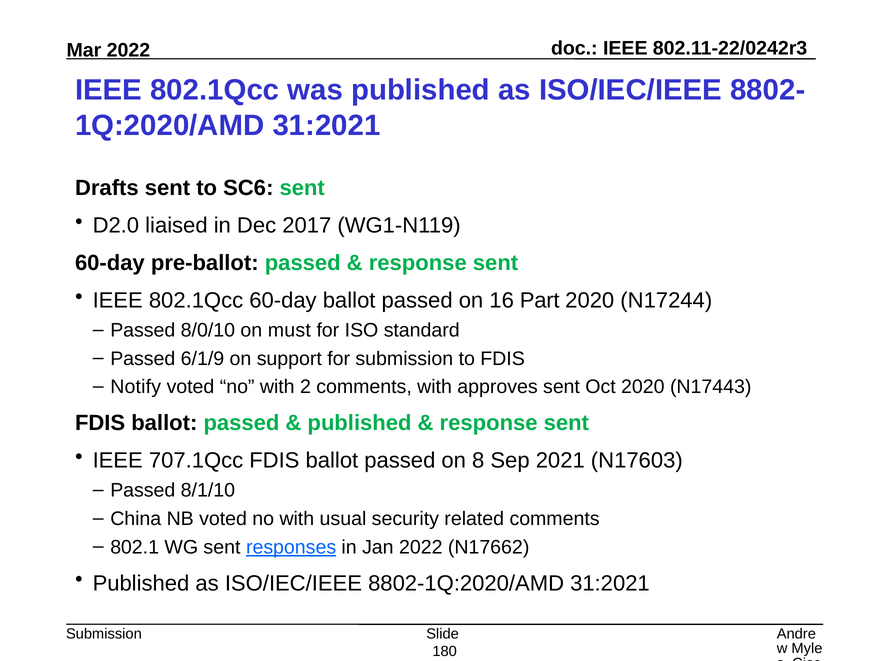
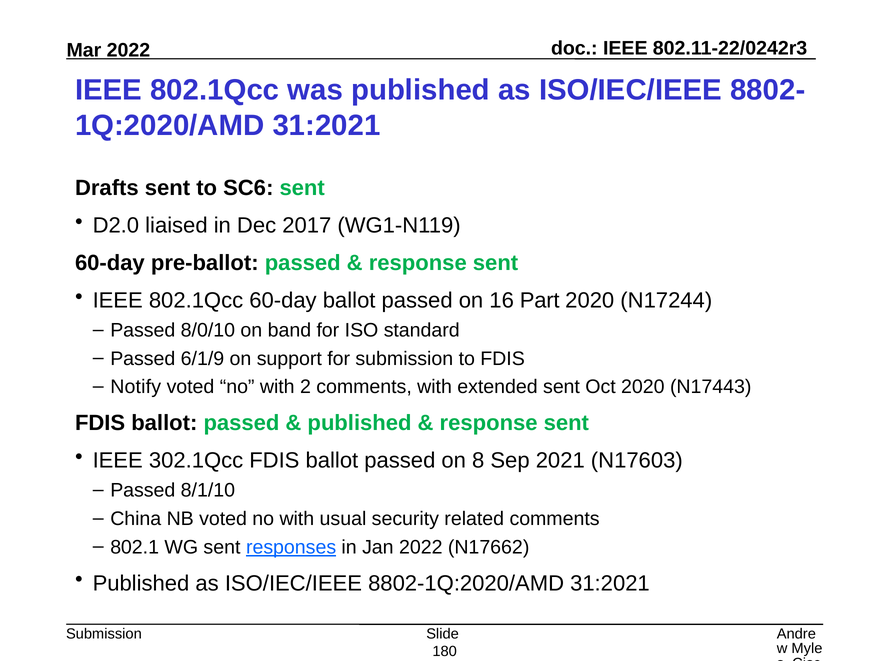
must: must -> band
approves: approves -> extended
707.1Qcc: 707.1Qcc -> 302.1Qcc
